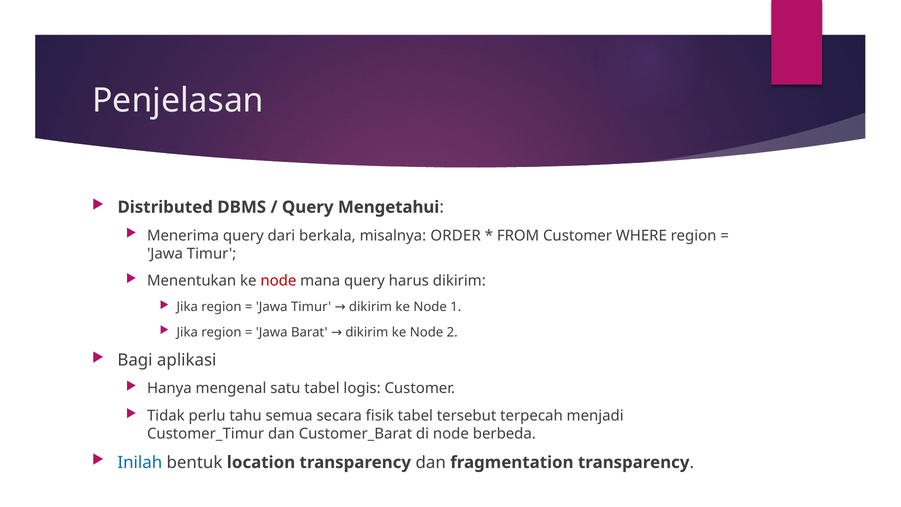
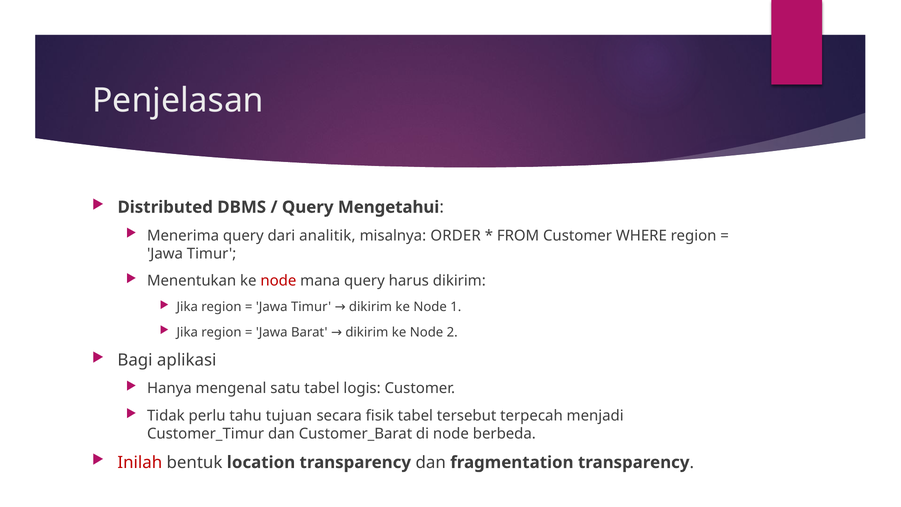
berkala: berkala -> analitik
semua: semua -> tujuan
Inilah colour: blue -> red
